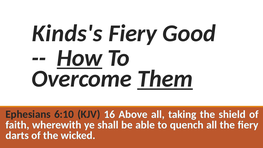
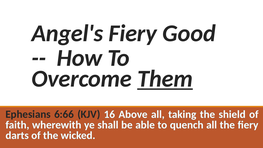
Kinds's: Kinds's -> Angel's
How underline: present -> none
6:10: 6:10 -> 6:66
